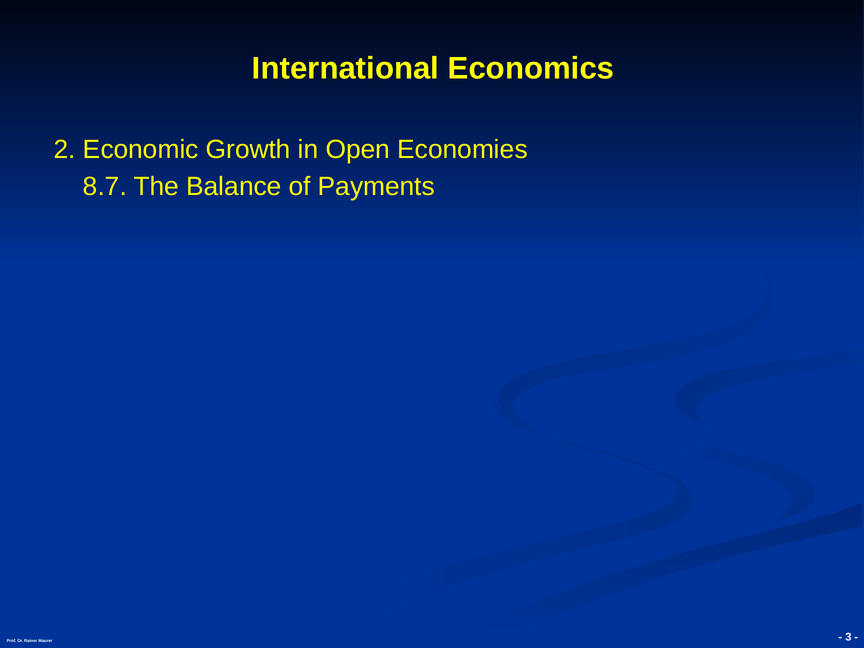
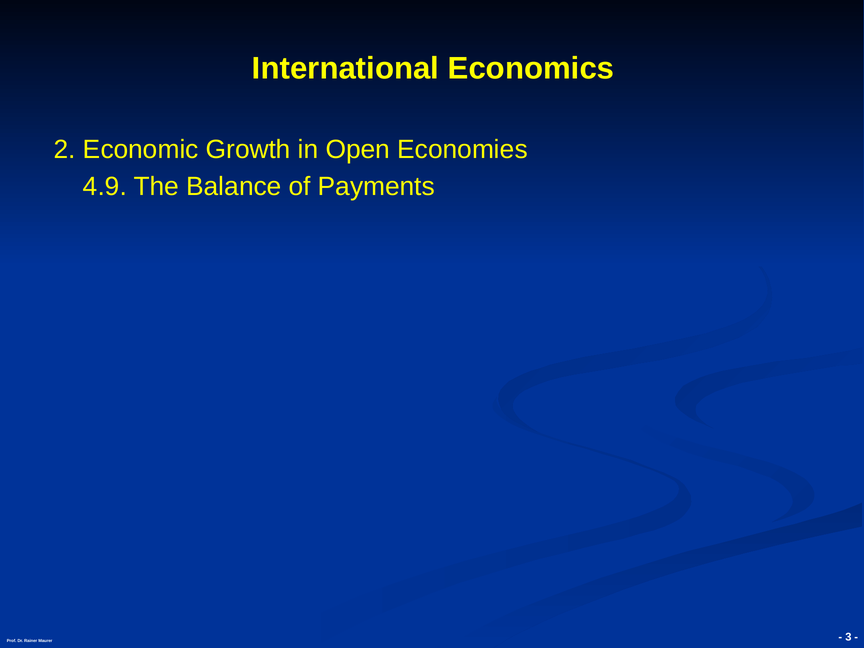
8.7: 8.7 -> 4.9
